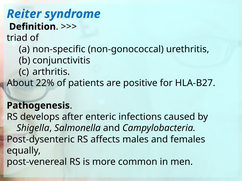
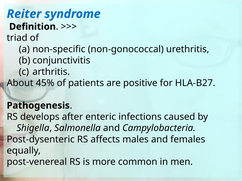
22%: 22% -> 45%
